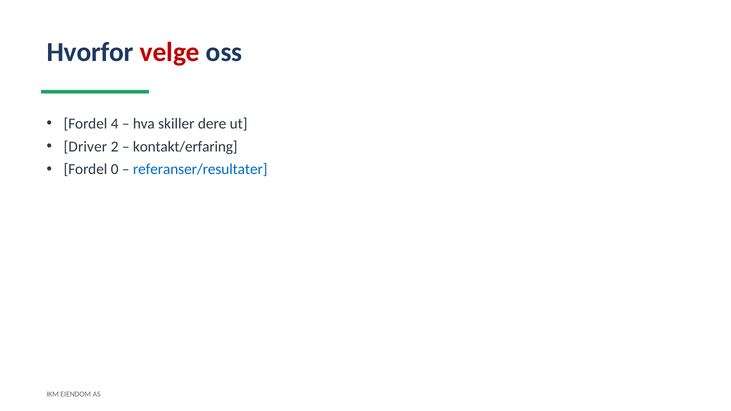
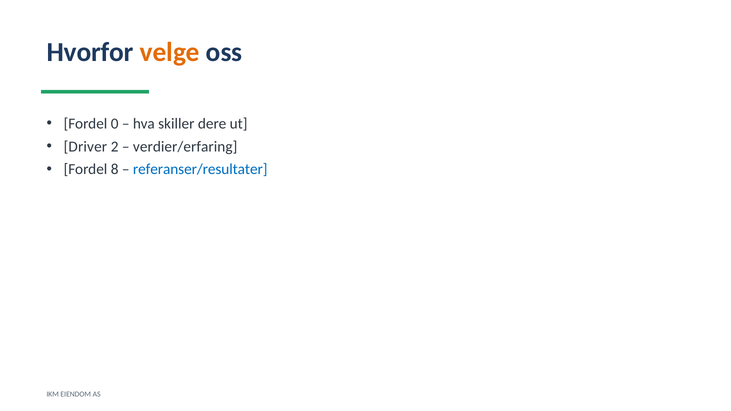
velge colour: red -> orange
4: 4 -> 0
kontakt/erfaring: kontakt/erfaring -> verdier/erfaring
0: 0 -> 8
